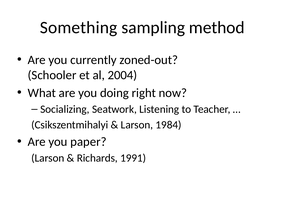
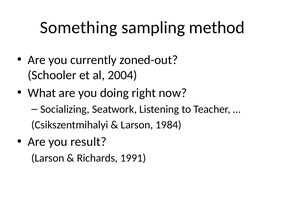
paper: paper -> result
